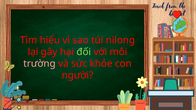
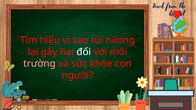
đối colour: light green -> white
